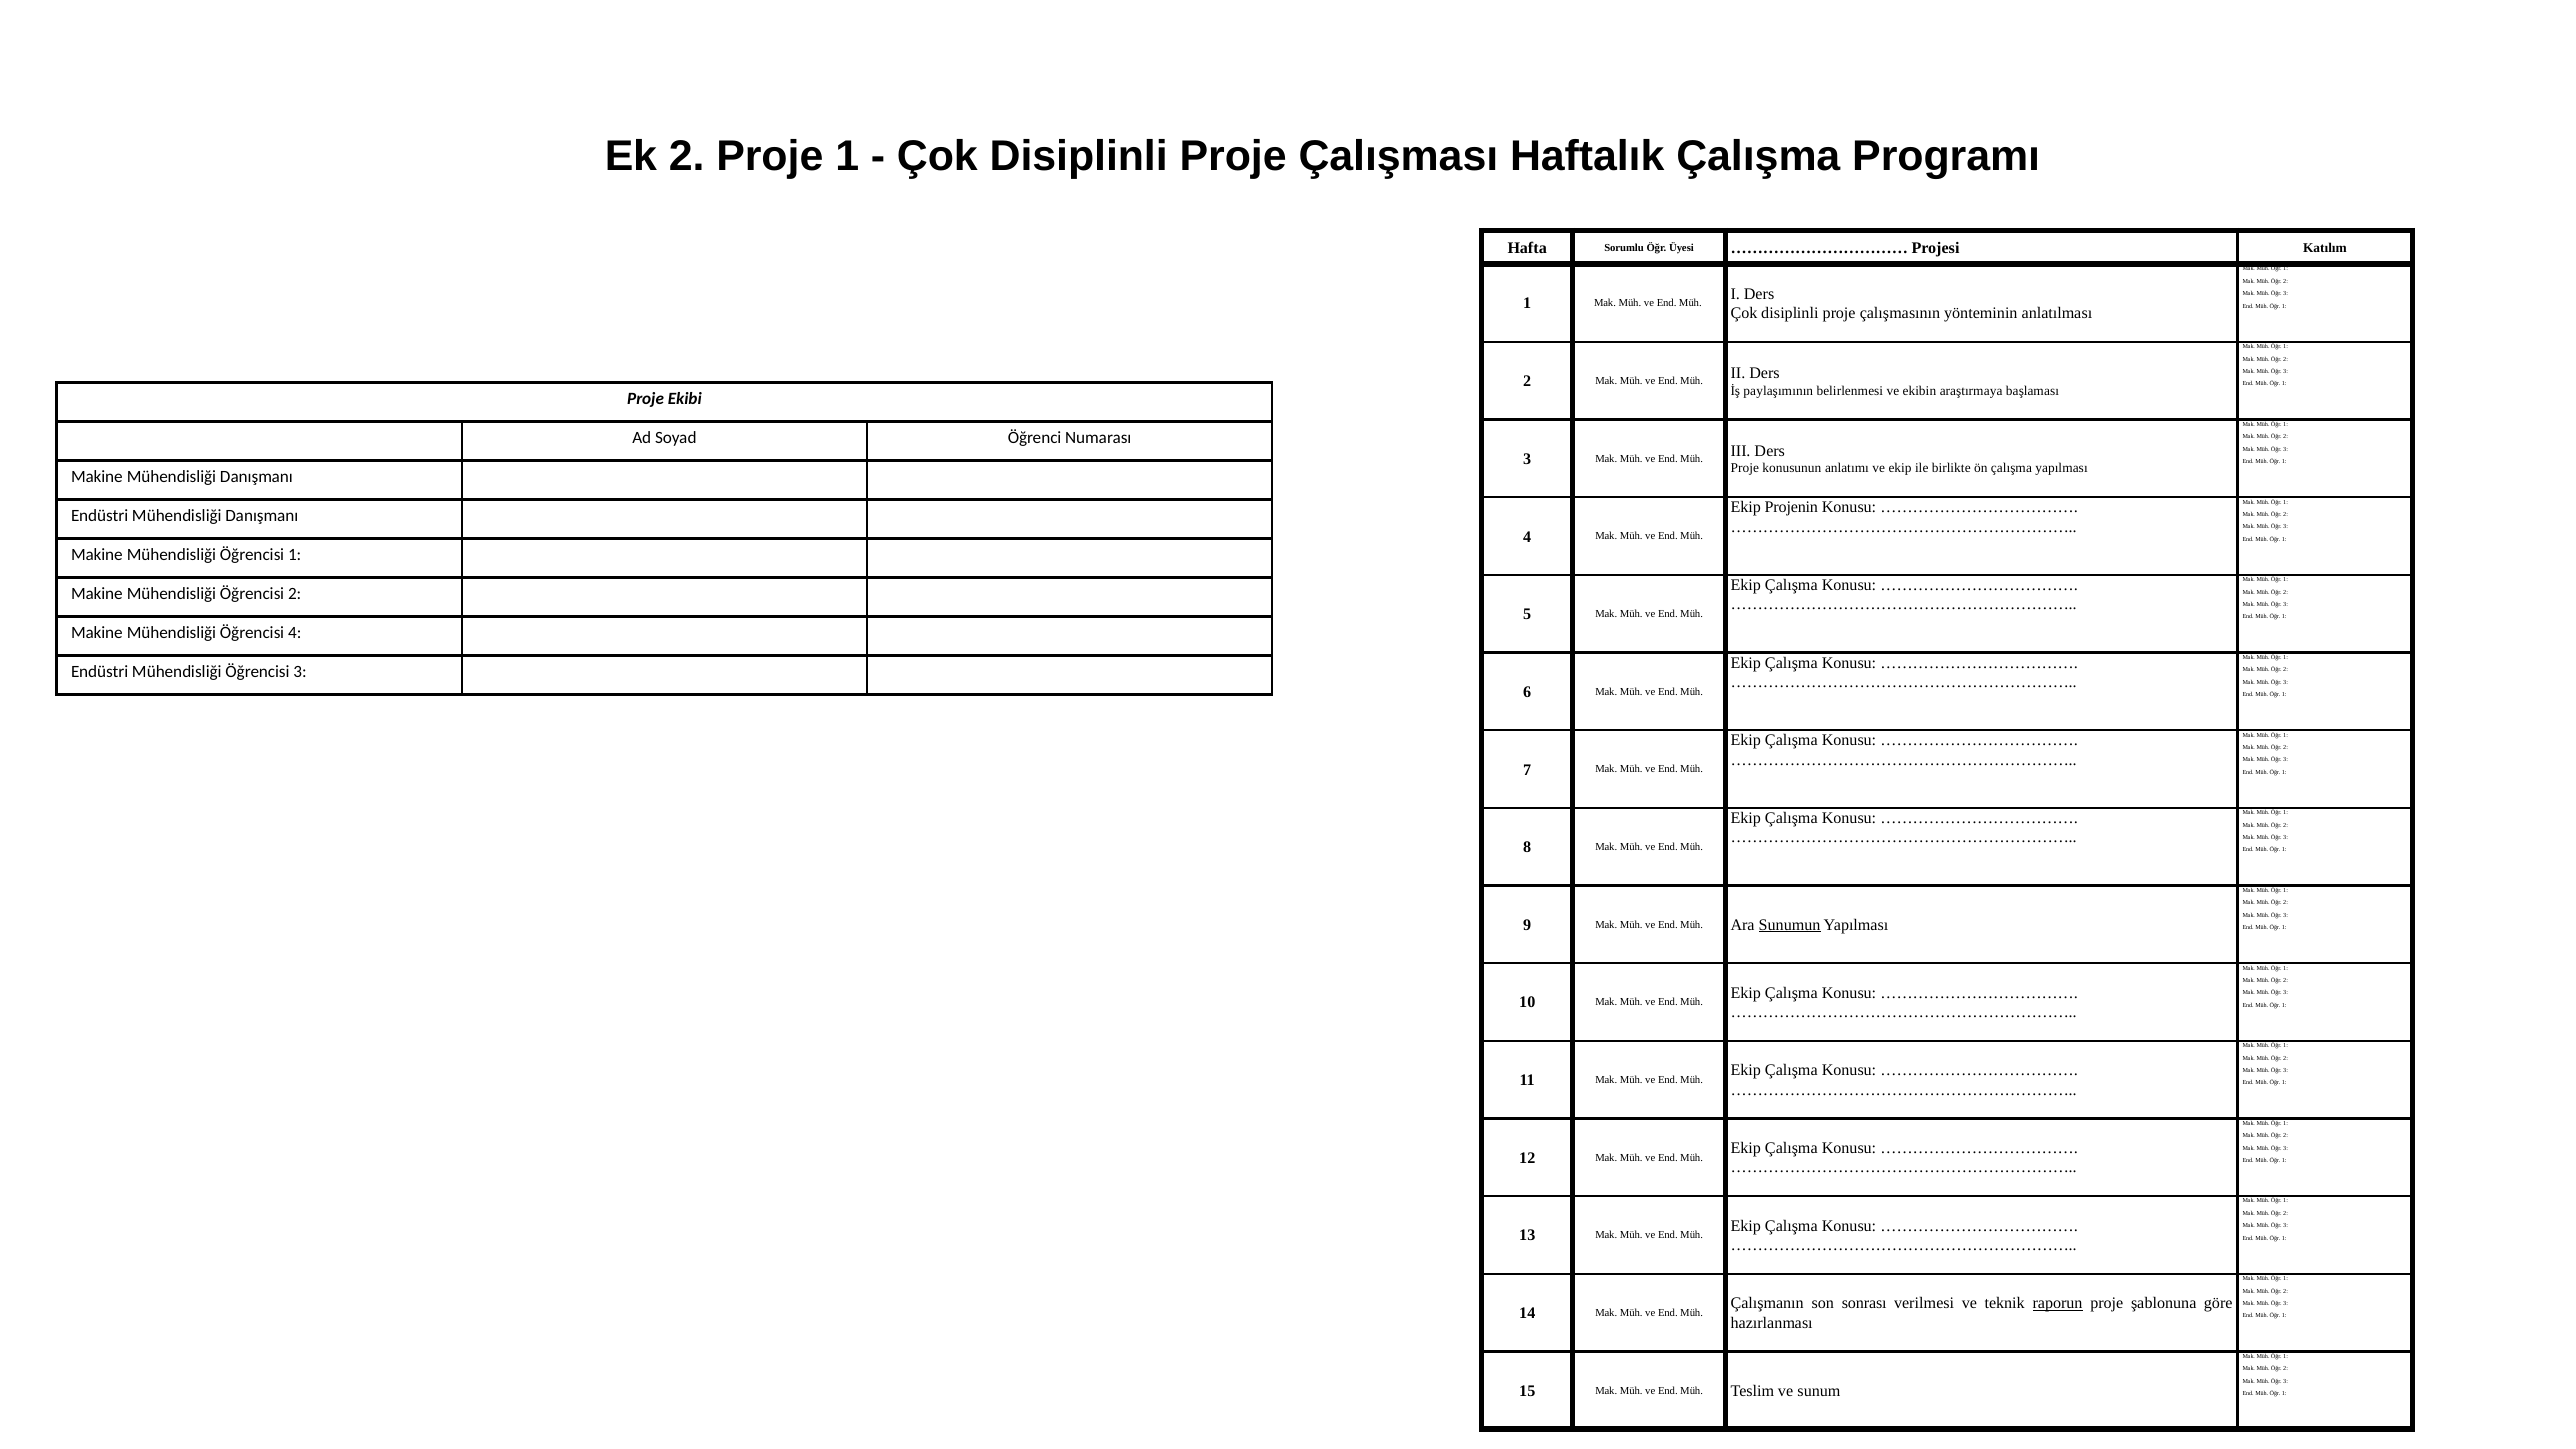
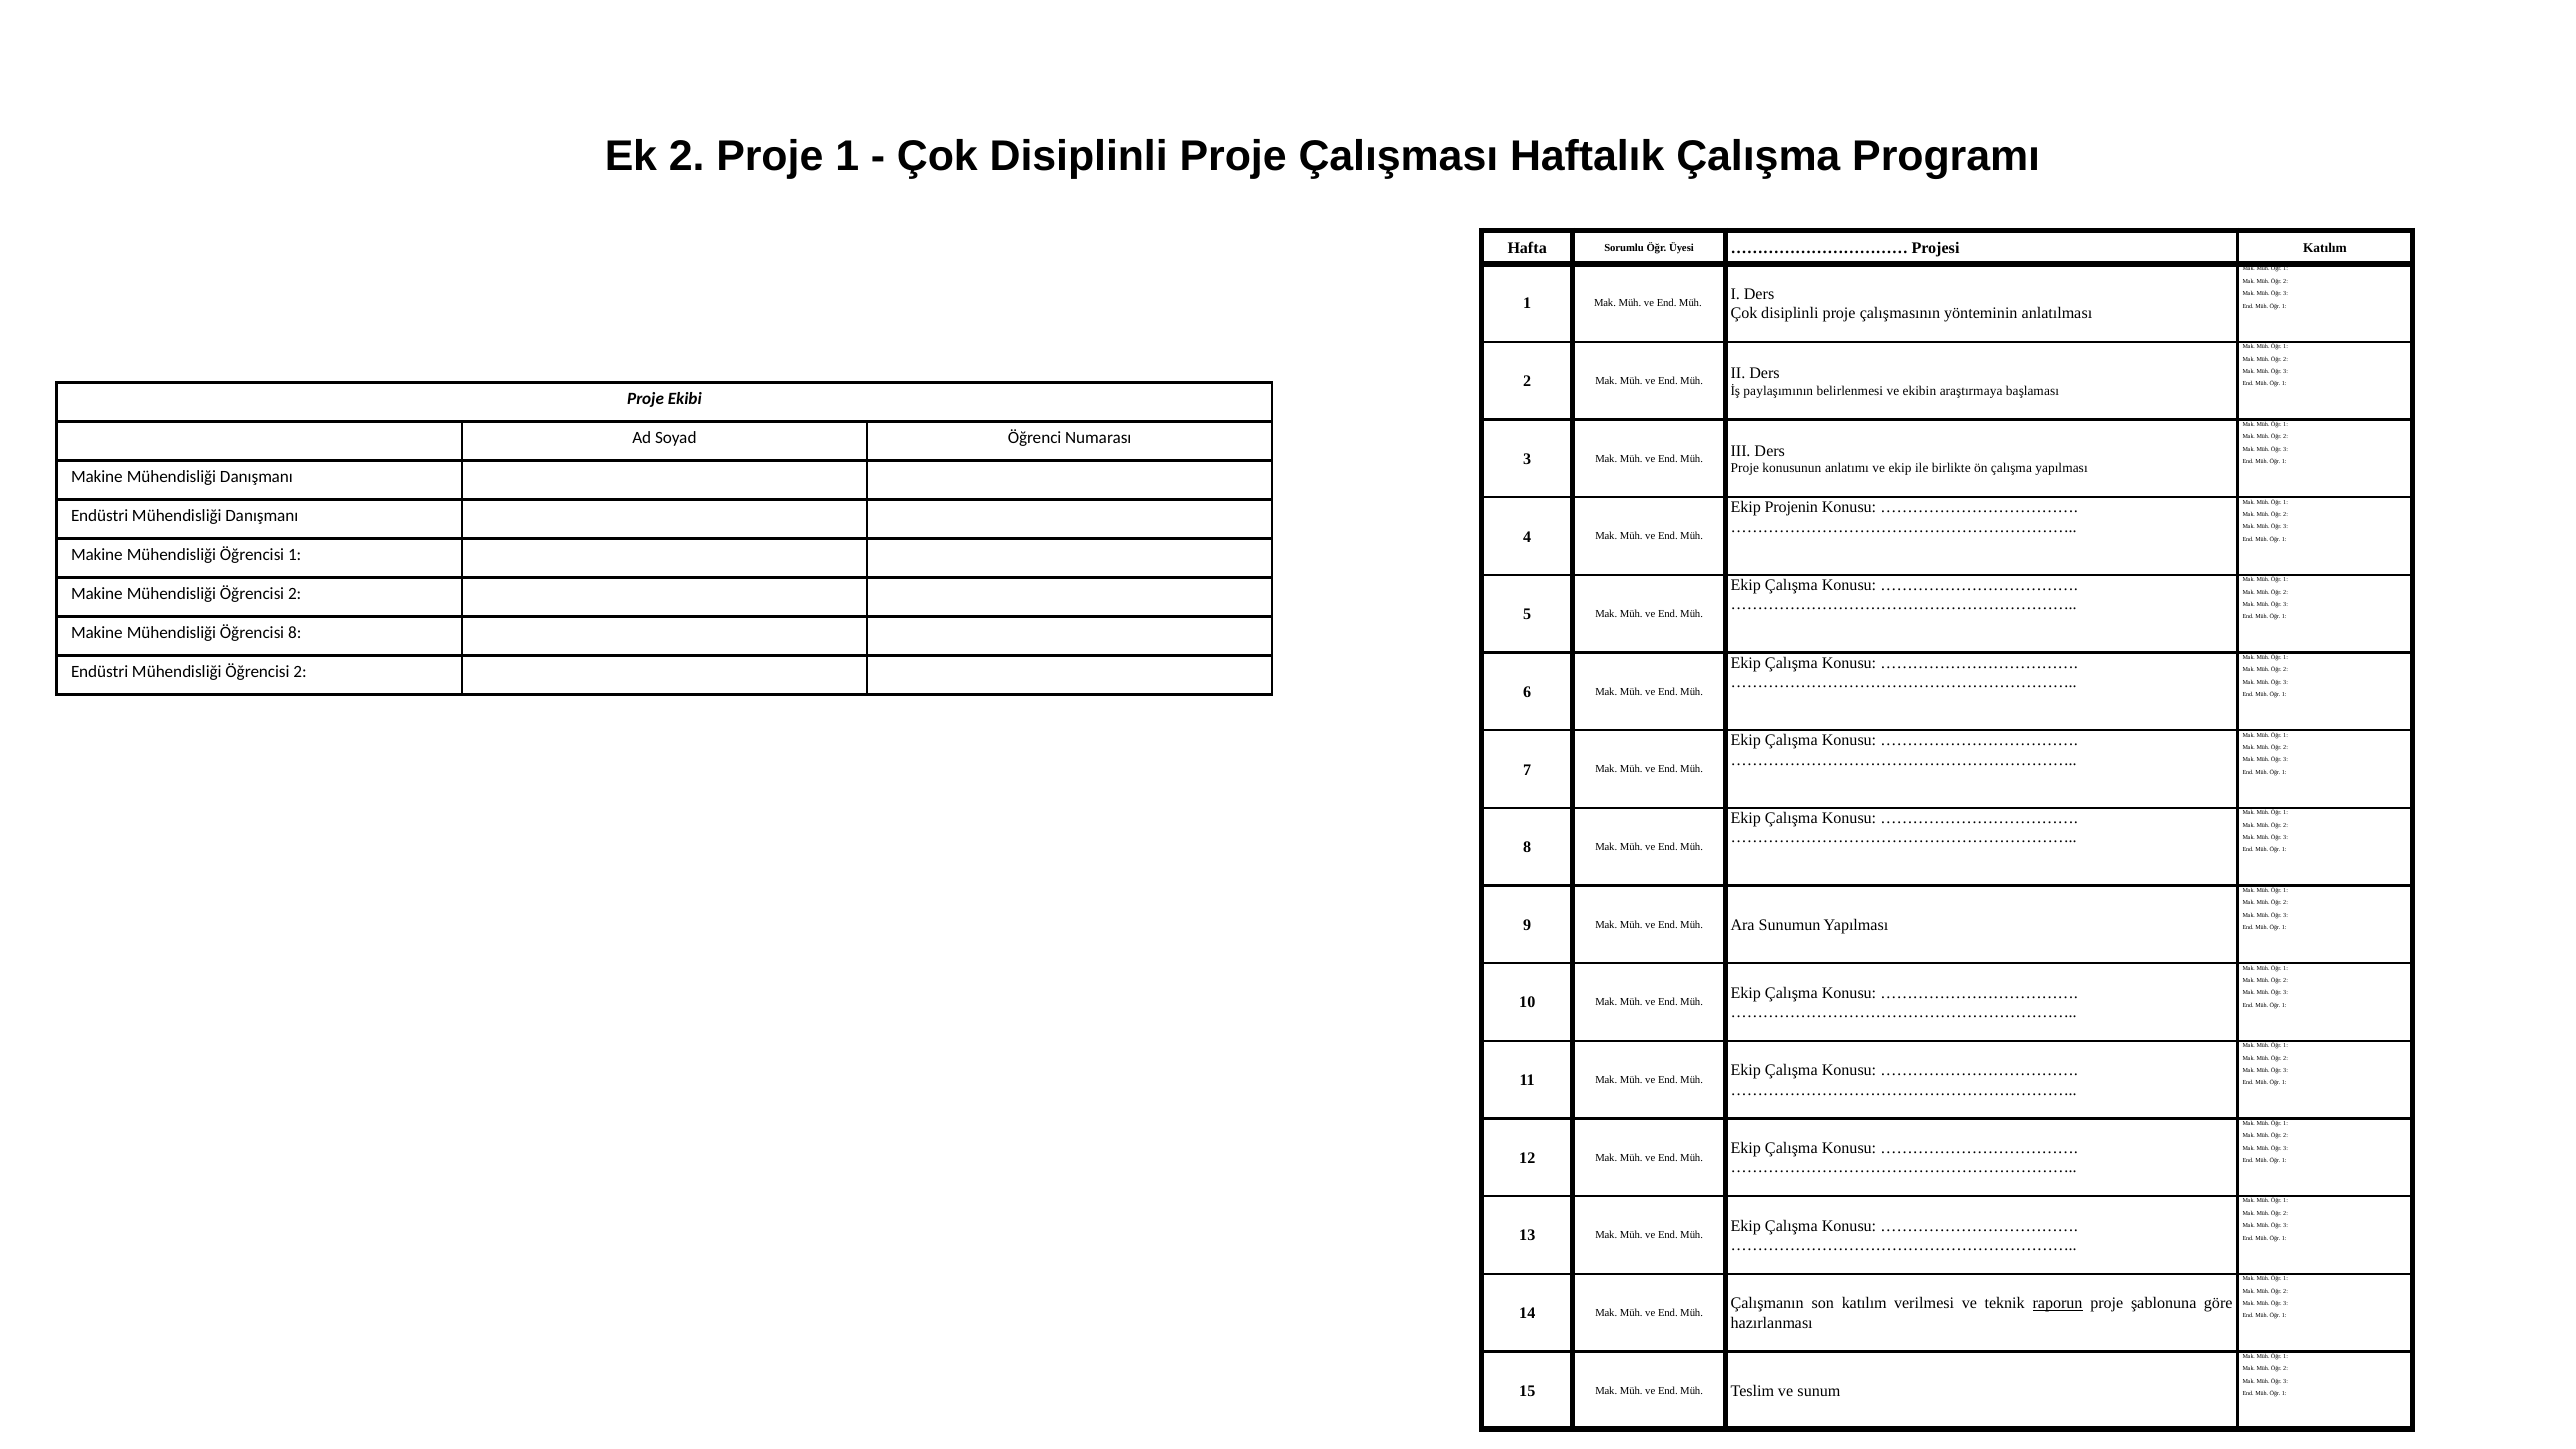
Öğrencisi 4: 4 -> 8
Endüstri Mühendisliği Öğrencisi 3: 3 -> 2
Sunumun underline: present -> none
son sonrası: sonrası -> katılım
